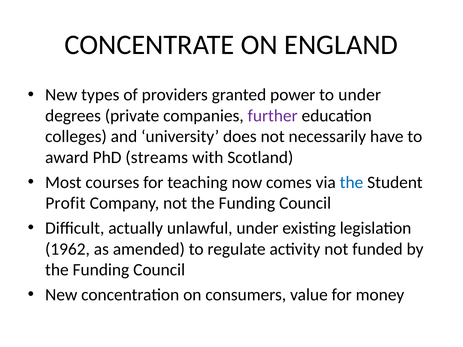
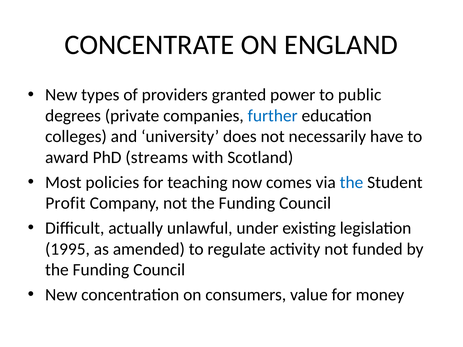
to under: under -> public
further colour: purple -> blue
courses: courses -> policies
1962: 1962 -> 1995
